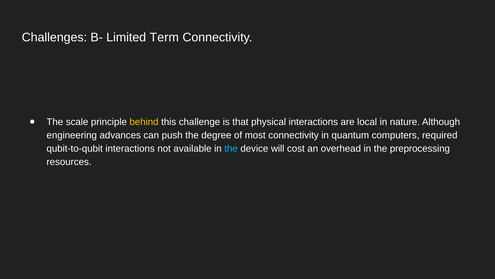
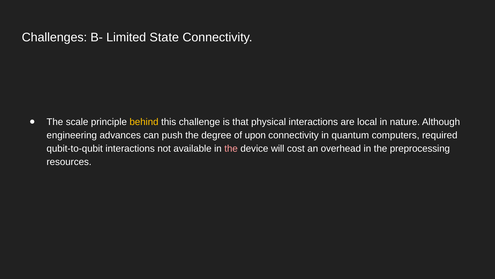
Term: Term -> State
most: most -> upon
the at (231, 148) colour: light blue -> pink
